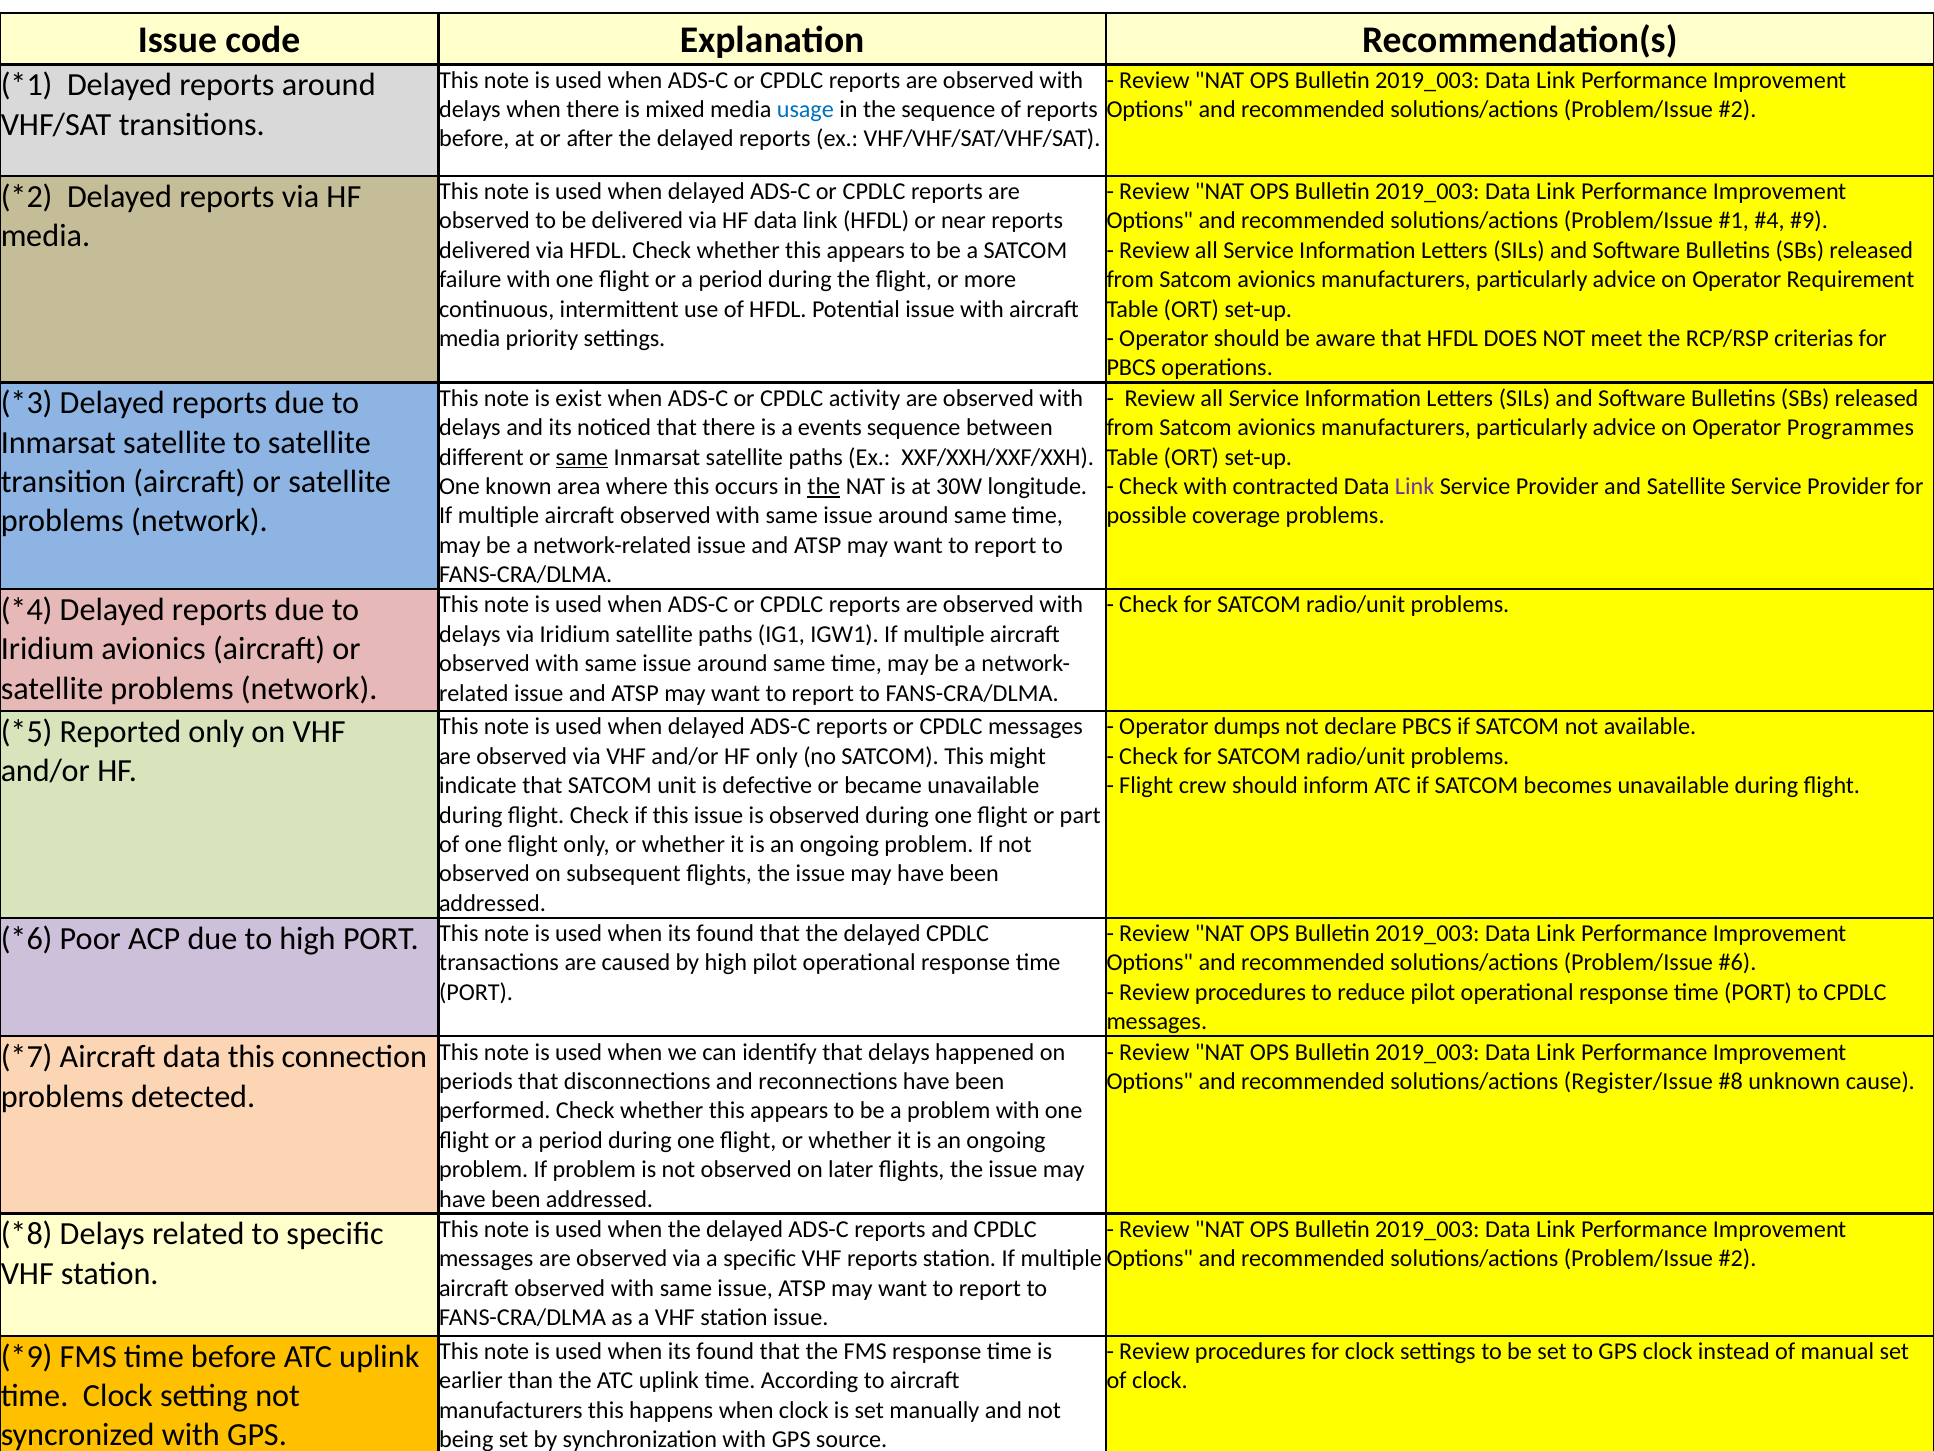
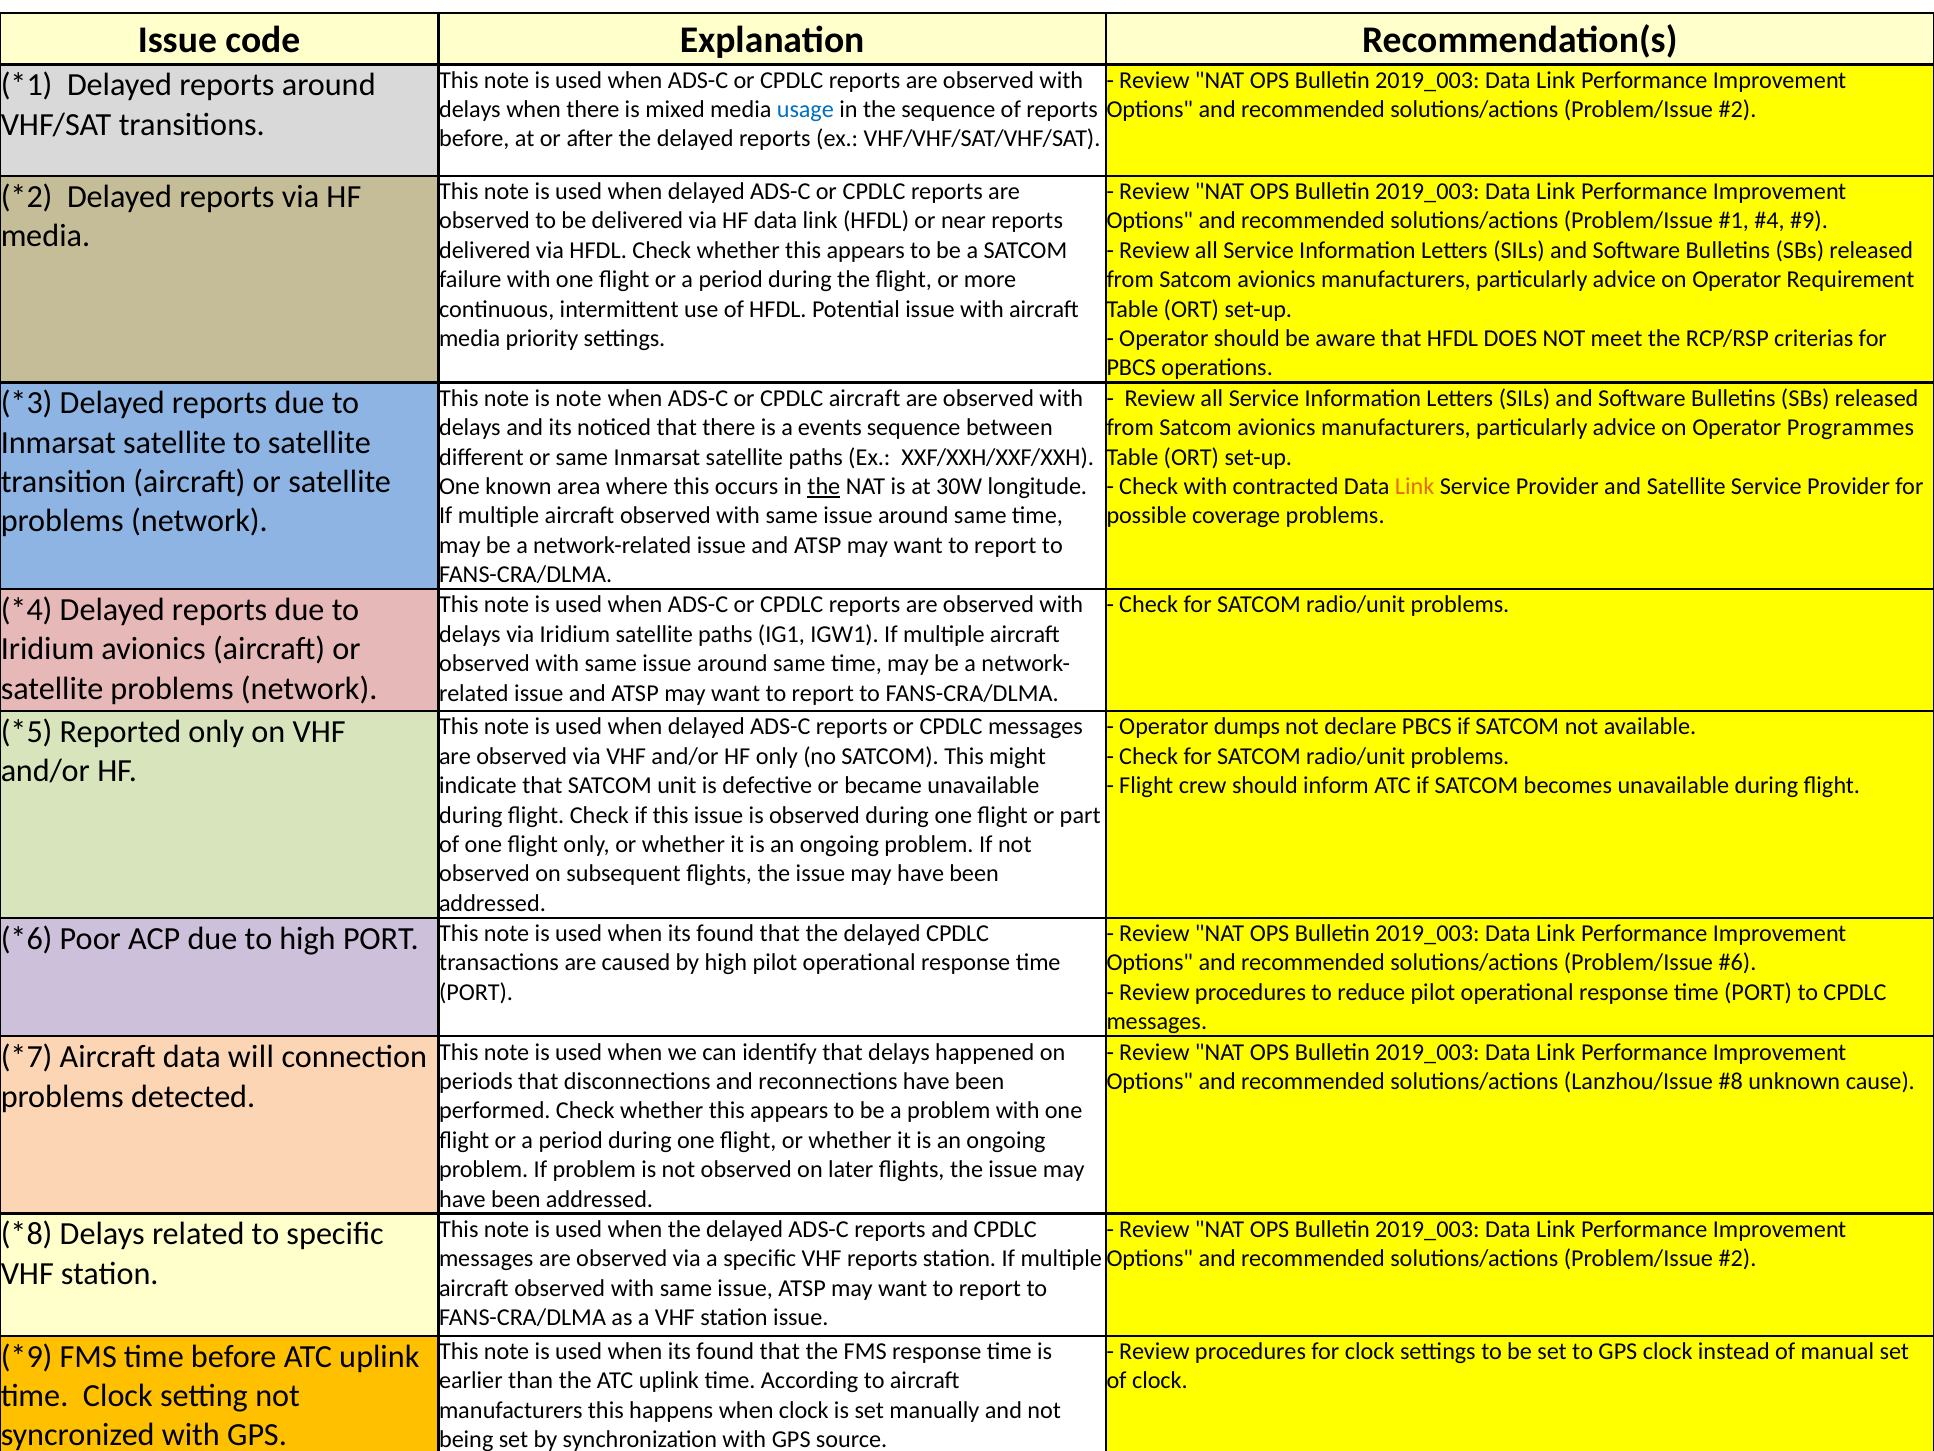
is exist: exist -> note
CPDLC activity: activity -> aircraft
same at (582, 457) underline: present -> none
Link at (1415, 486) colour: purple -> orange
data this: this -> will
Register/Issue: Register/Issue -> Lanzhou/Issue
